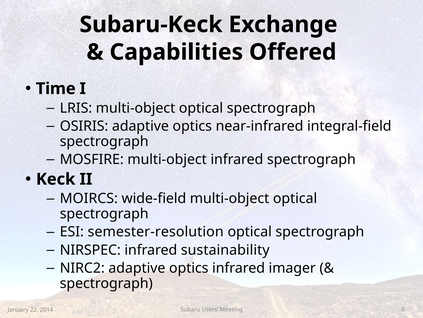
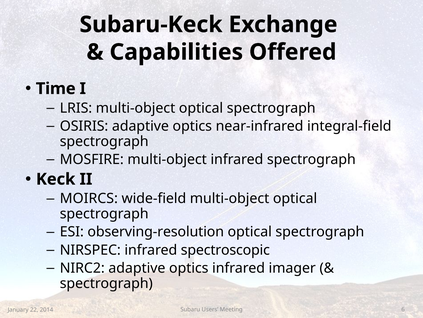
semester-resolution: semester-resolution -> observing-resolution
sustainability: sustainability -> spectroscopic
